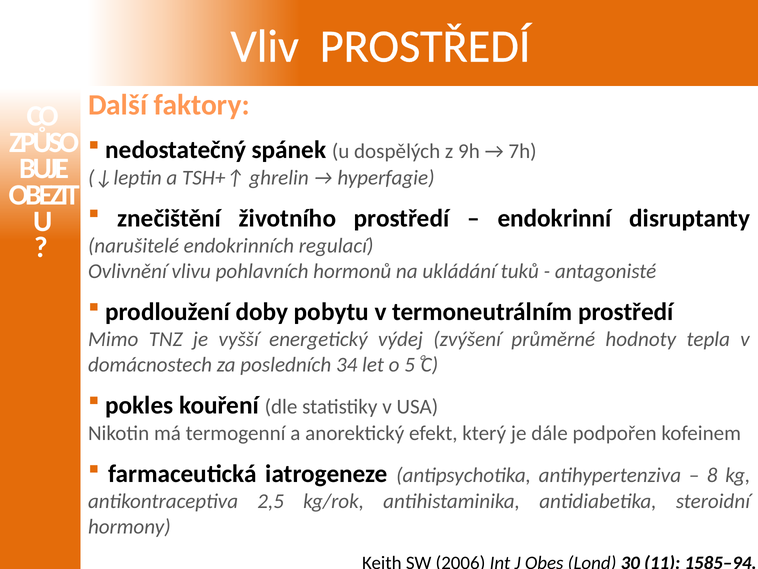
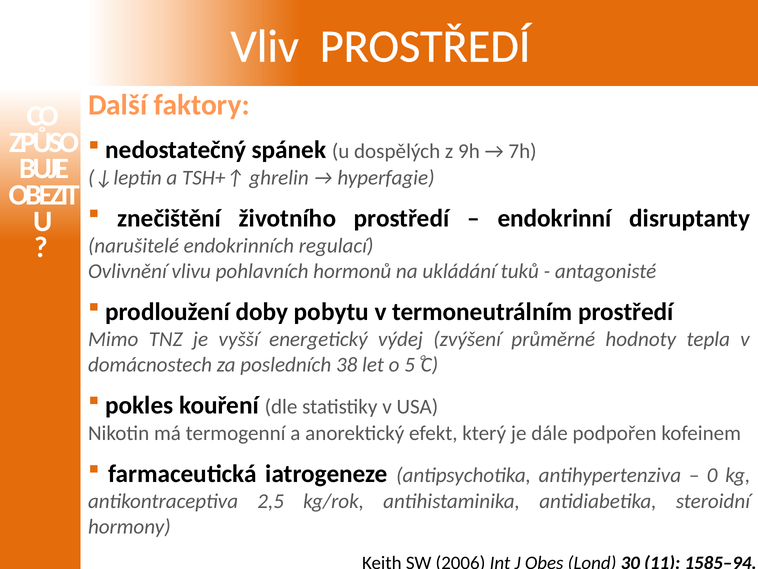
34: 34 -> 38
8: 8 -> 0
